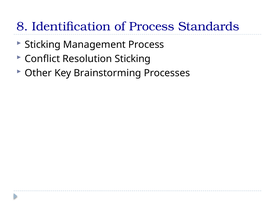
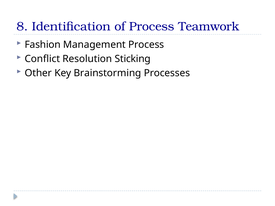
Standards: Standards -> Teamwork
Sticking at (43, 45): Sticking -> Fashion
